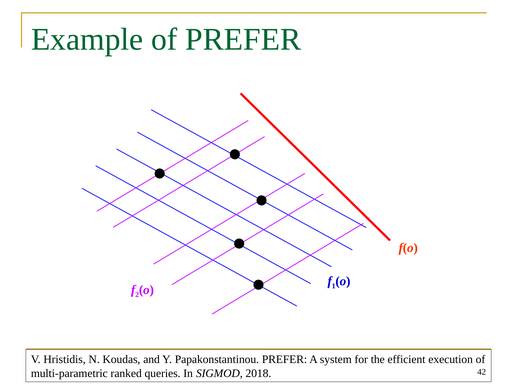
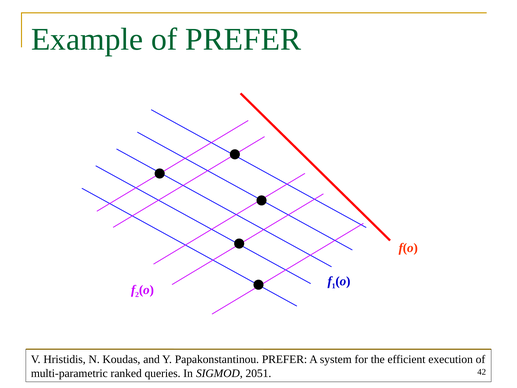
2018: 2018 -> 2051
